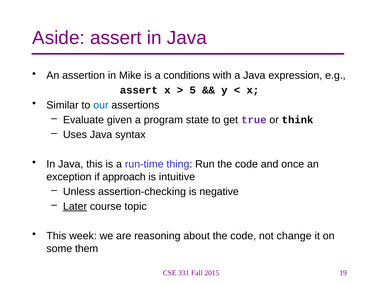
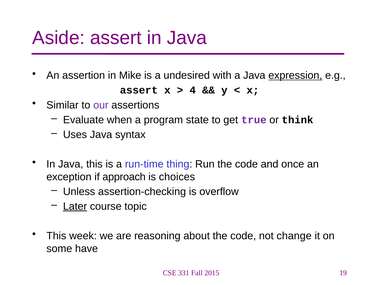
conditions: conditions -> undesired
expression underline: none -> present
5: 5 -> 4
our colour: blue -> purple
given: given -> when
intuitive: intuitive -> choices
negative: negative -> overflow
them: them -> have
